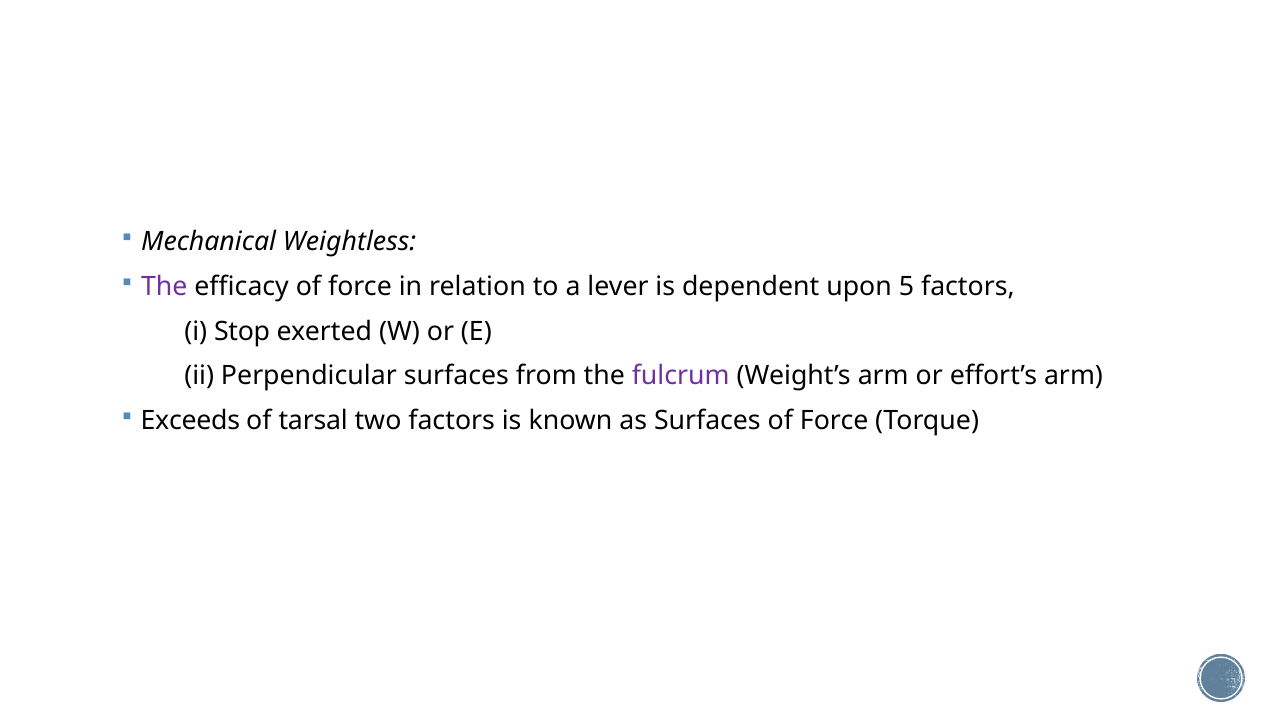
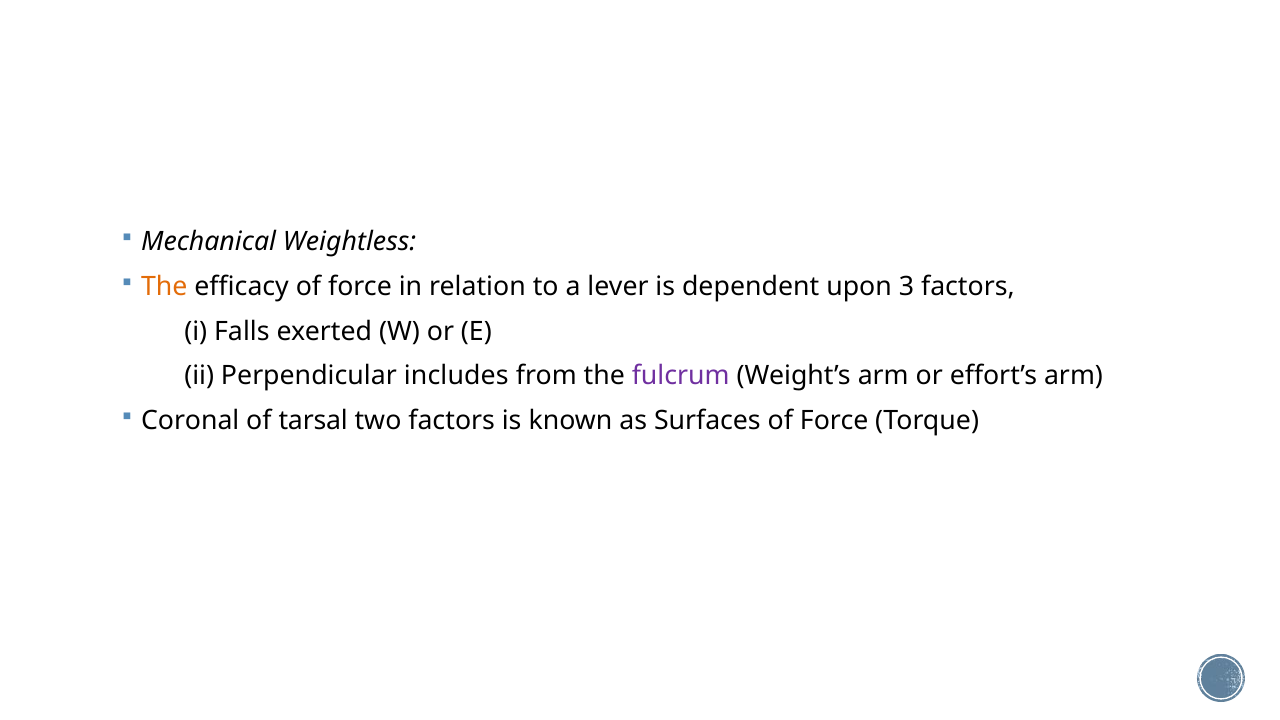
The at (164, 287) colour: purple -> orange
5: 5 -> 3
Stop: Stop -> Falls
Perpendicular surfaces: surfaces -> includes
Exceeds: Exceeds -> Coronal
